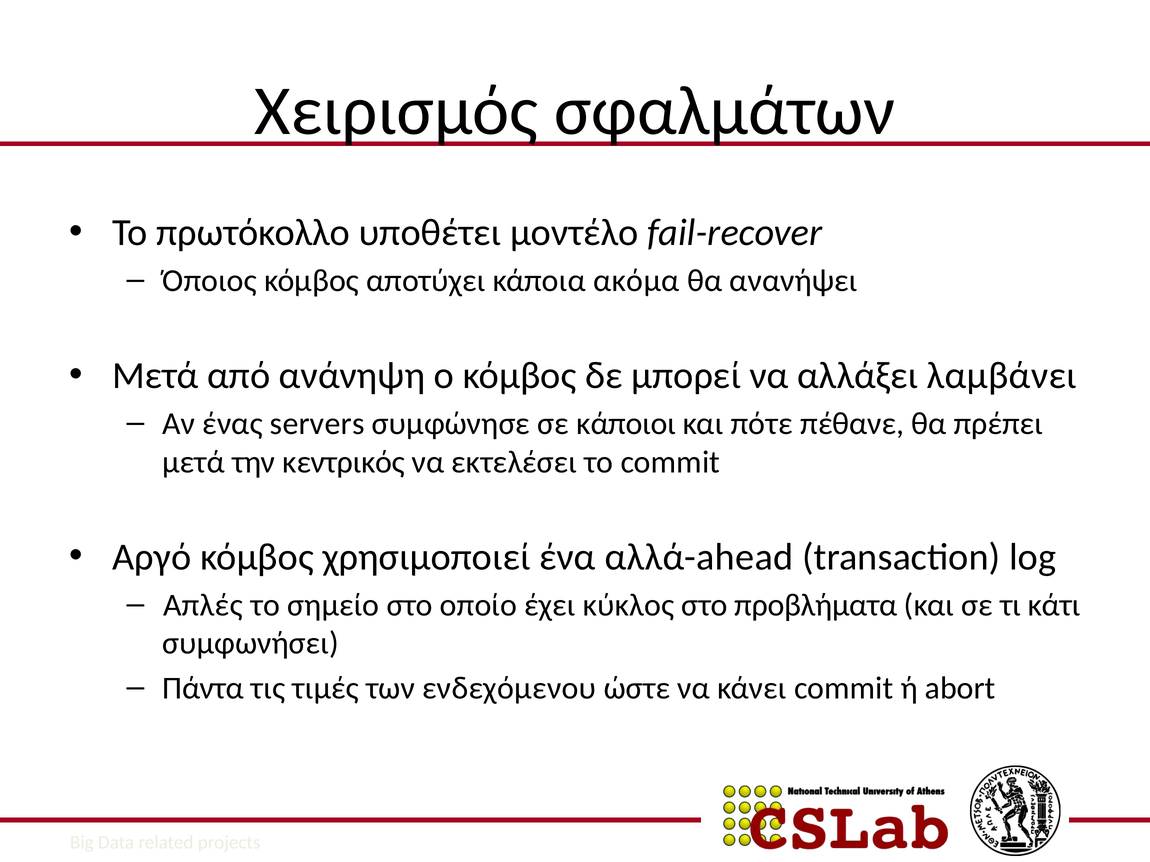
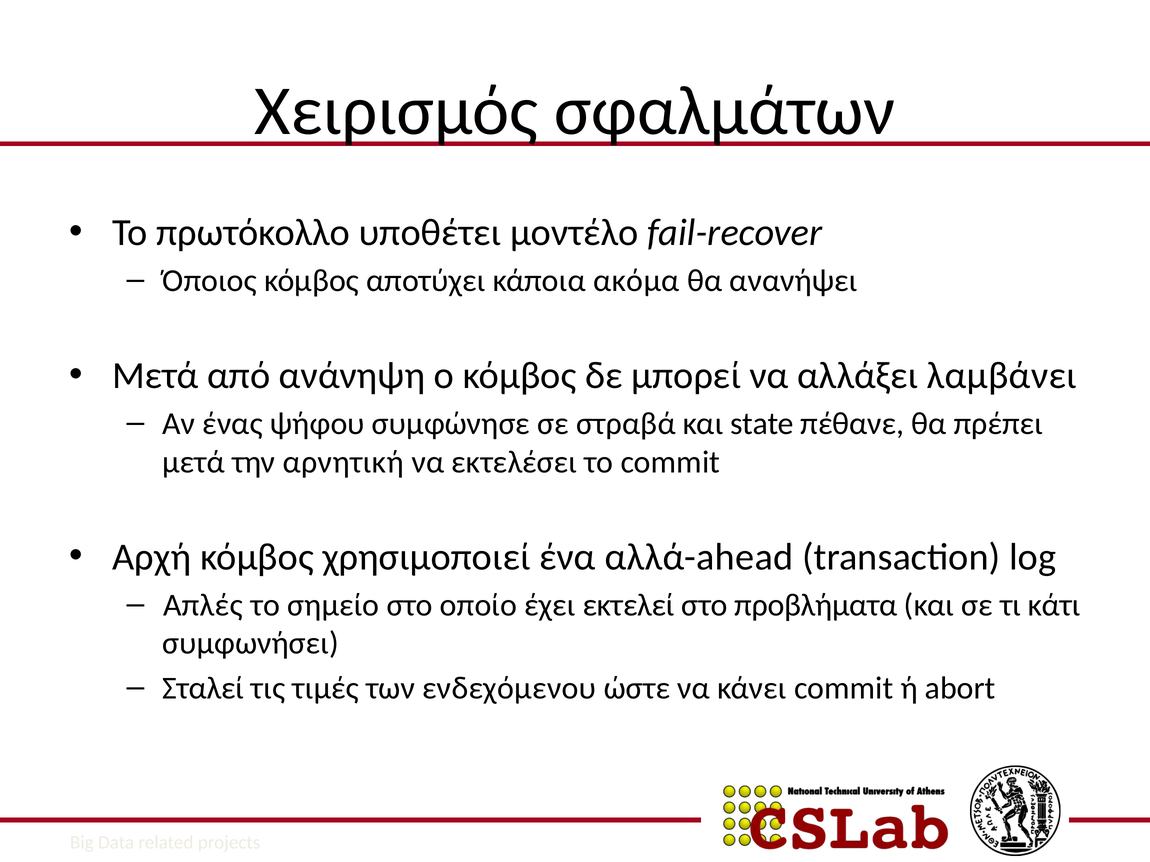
servers: servers -> ψήφου
κάποιοι: κάποιοι -> στραβά
πότε: πότε -> state
κεντρικός: κεντρικός -> αρνητική
Αργό: Αργό -> Αρχή
κύκλος: κύκλος -> εκτελεί
Πάντα: Πάντα -> Σταλεί
